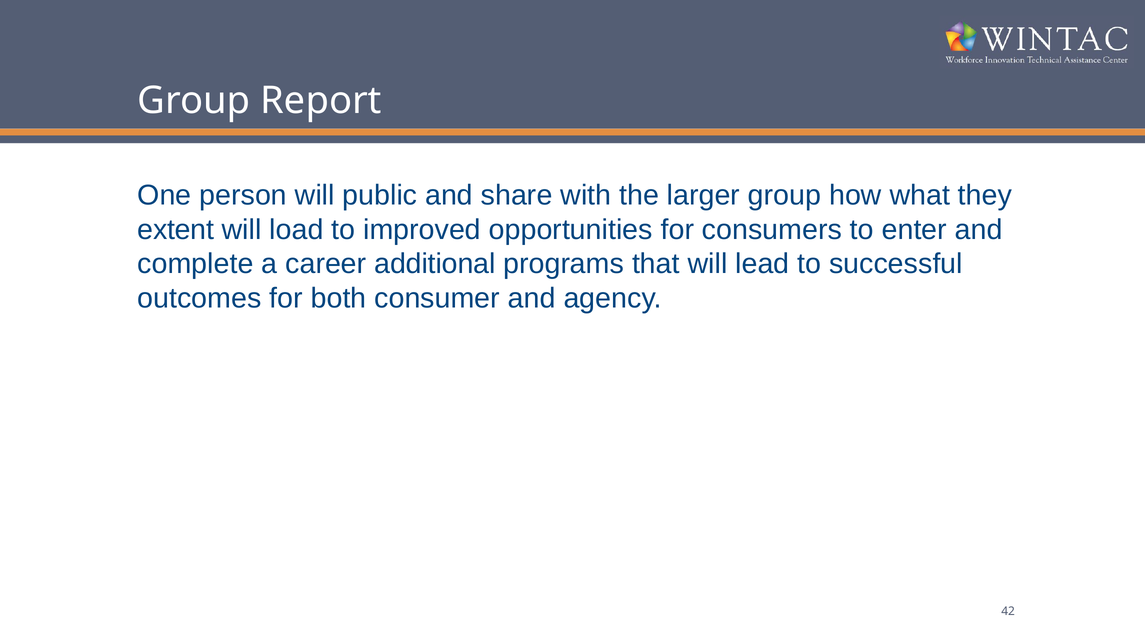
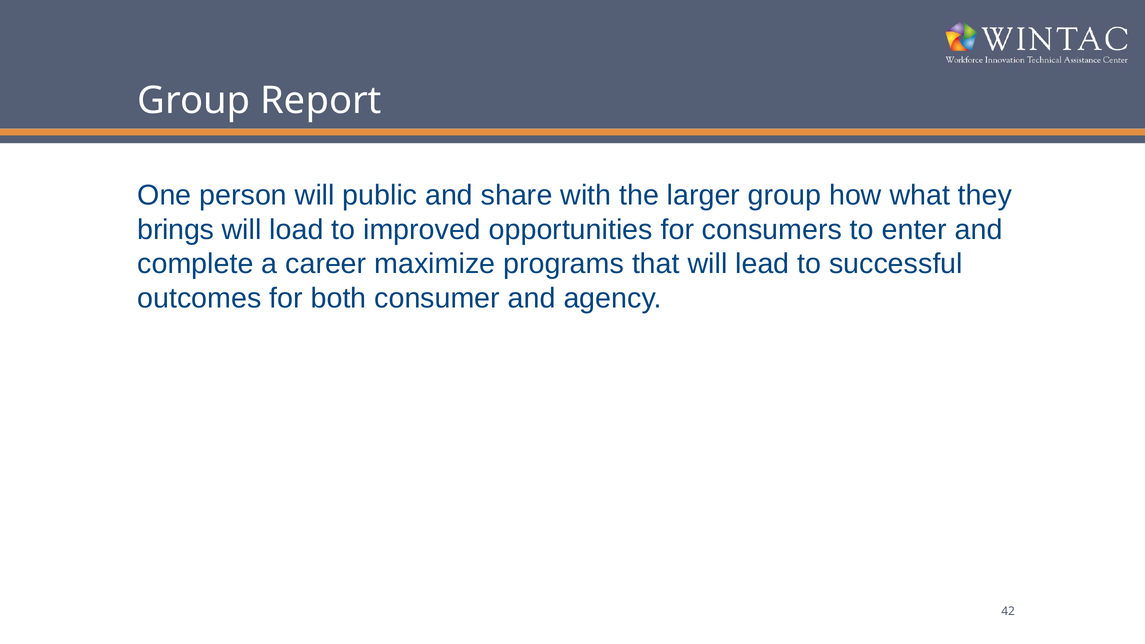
extent: extent -> brings
additional: additional -> maximize
